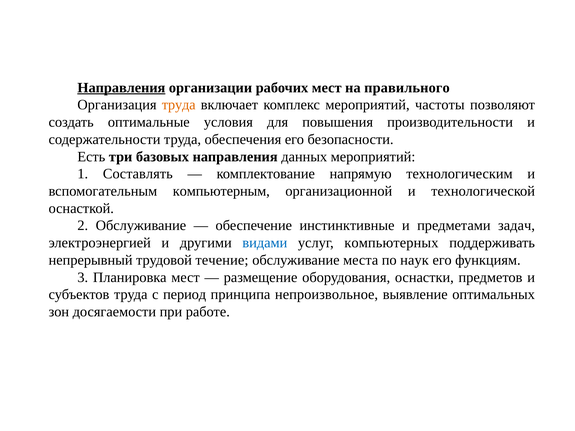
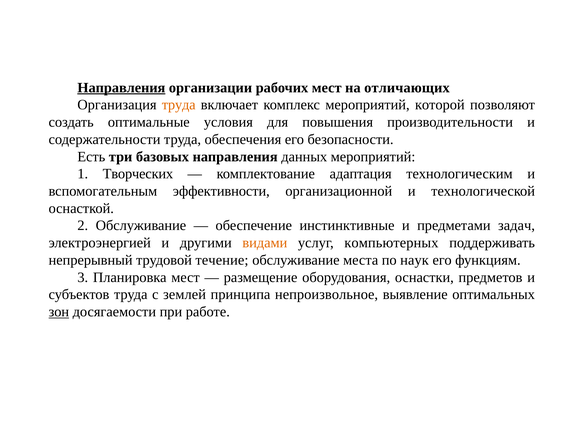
правильного: правильного -> отличающих
частоты: частоты -> которой
Составлять: Составлять -> Творческих
напрямую: напрямую -> адаптация
компьютерным: компьютерным -> эффективности
видами colour: blue -> orange
период: период -> землей
зон underline: none -> present
